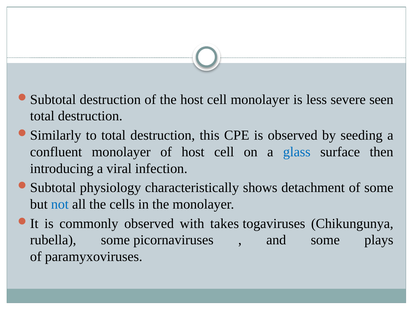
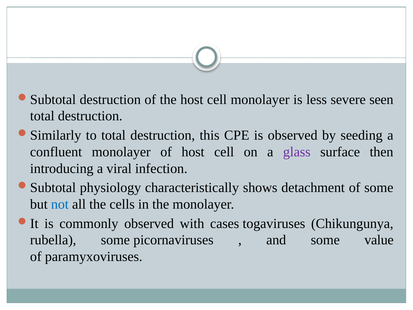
glass colour: blue -> purple
takes: takes -> cases
plays: plays -> value
